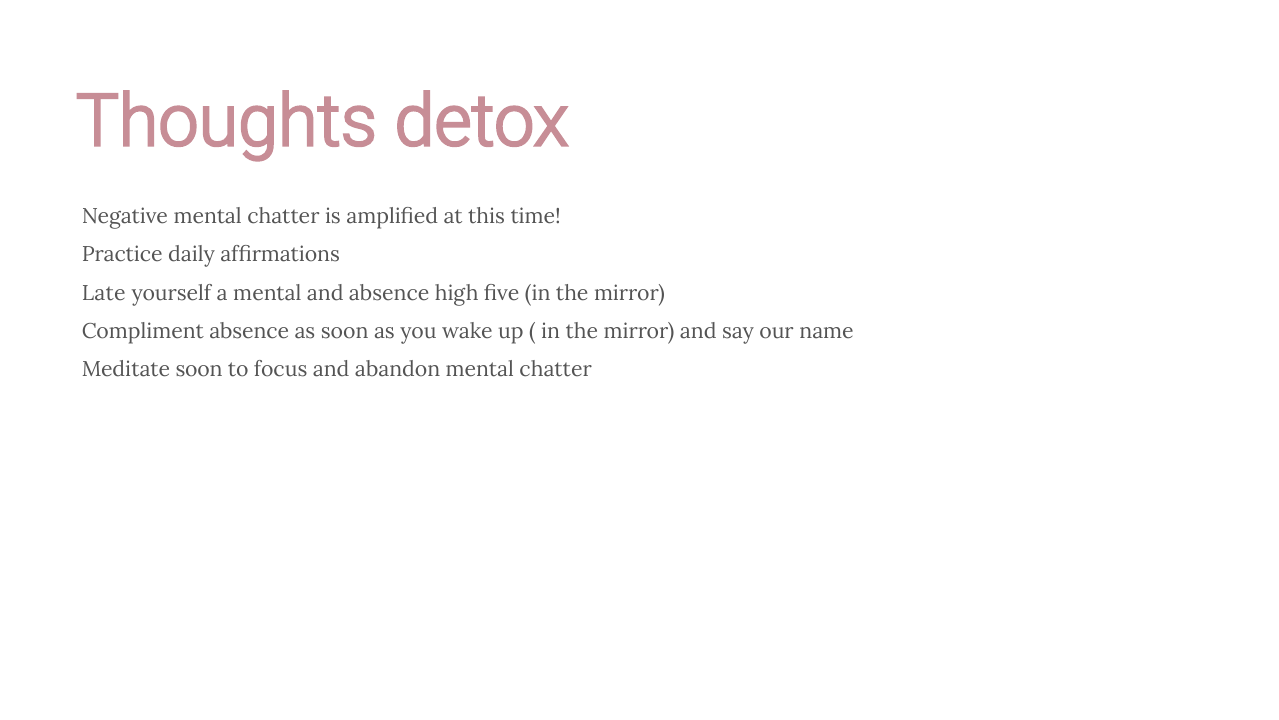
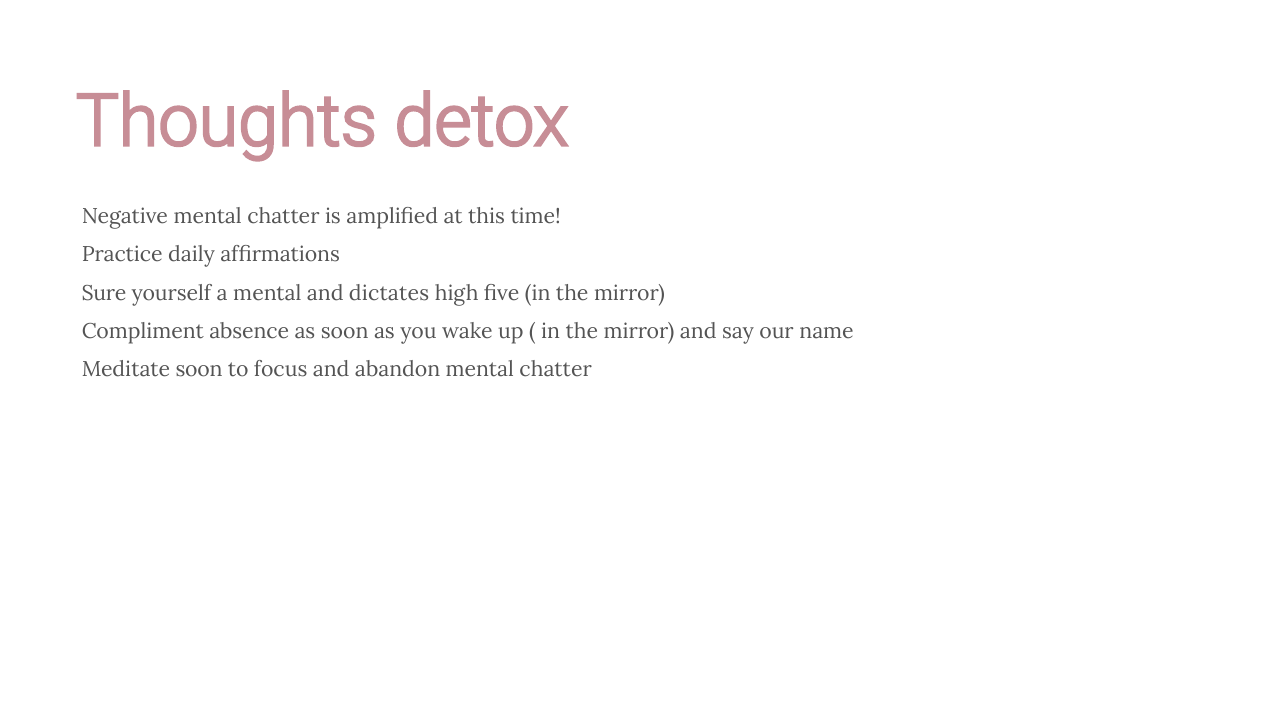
Late: Late -> Sure
and absence: absence -> dictates
